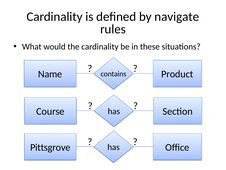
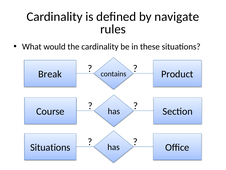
Name: Name -> Break
Pittsgrove at (50, 147): Pittsgrove -> Situations
